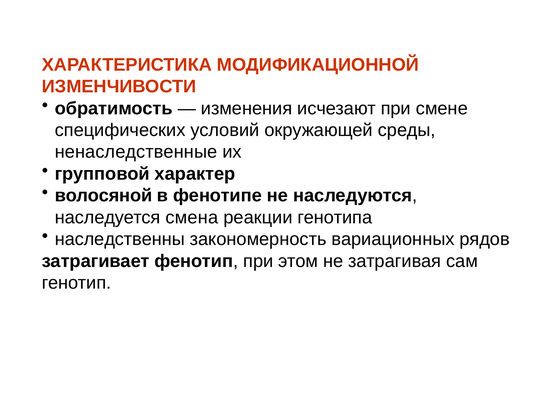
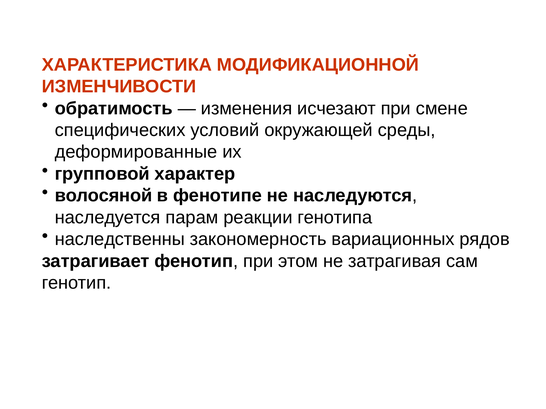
ненаследственные: ненаследственные -> деформированные
смена: смена -> парам
